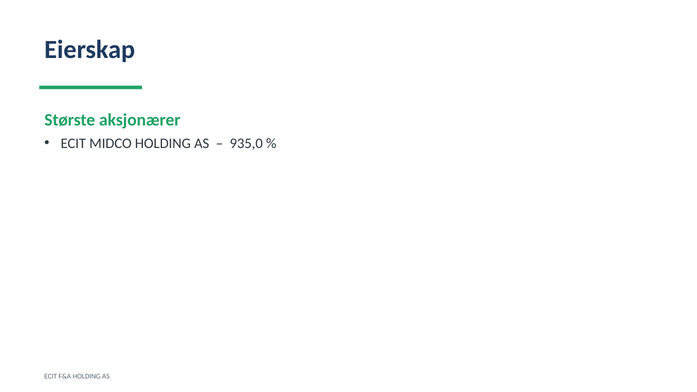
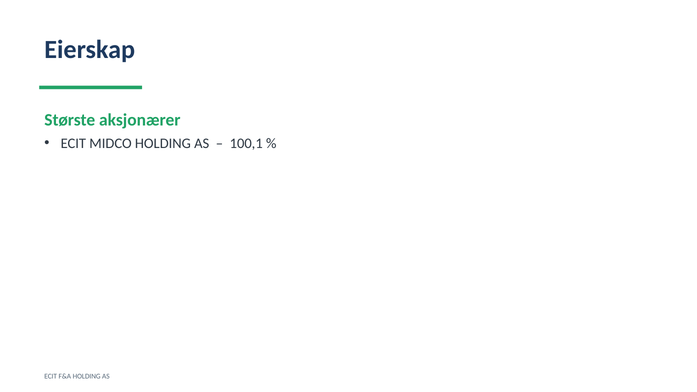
935,0: 935,0 -> 100,1
